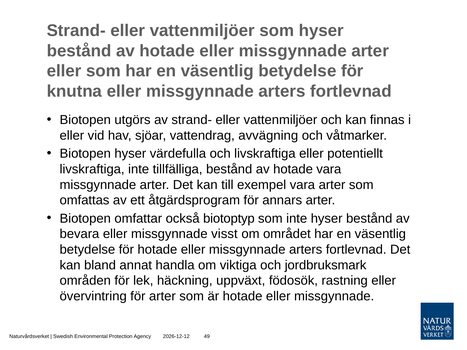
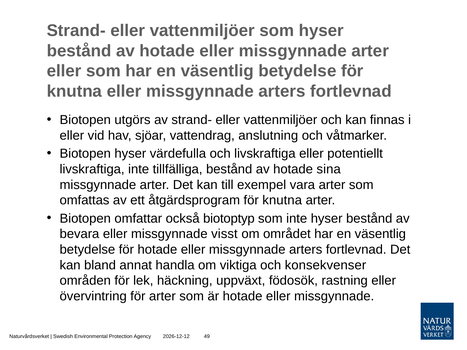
avvägning: avvägning -> anslutning
hotade vara: vara -> sina
åtgärdsprogram för annars: annars -> knutna
jordbruksmark: jordbruksmark -> konsekvenser
